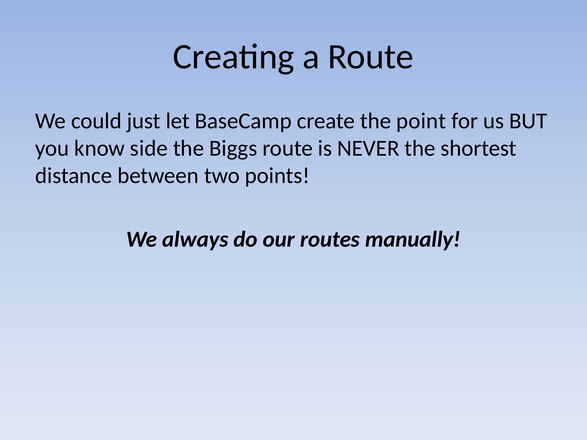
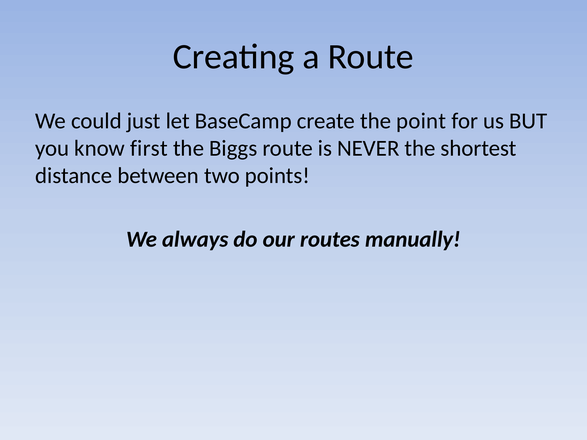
side: side -> first
